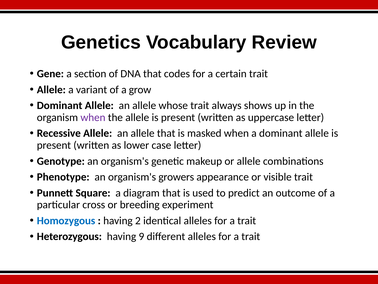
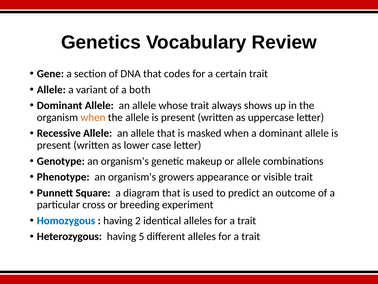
grow: grow -> both
when at (93, 117) colour: purple -> orange
9: 9 -> 5
